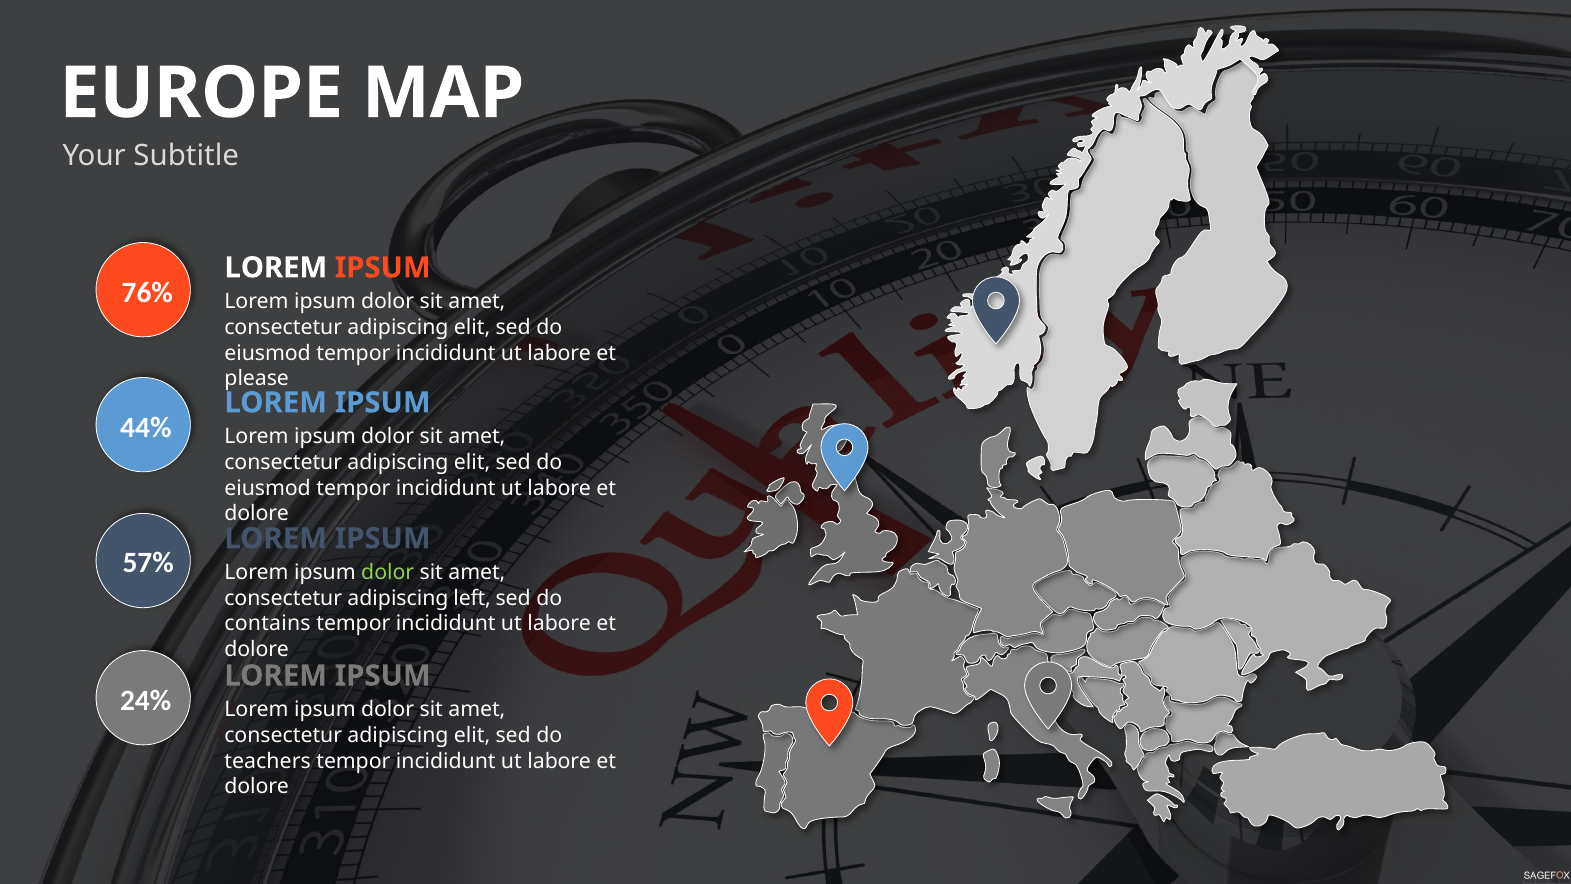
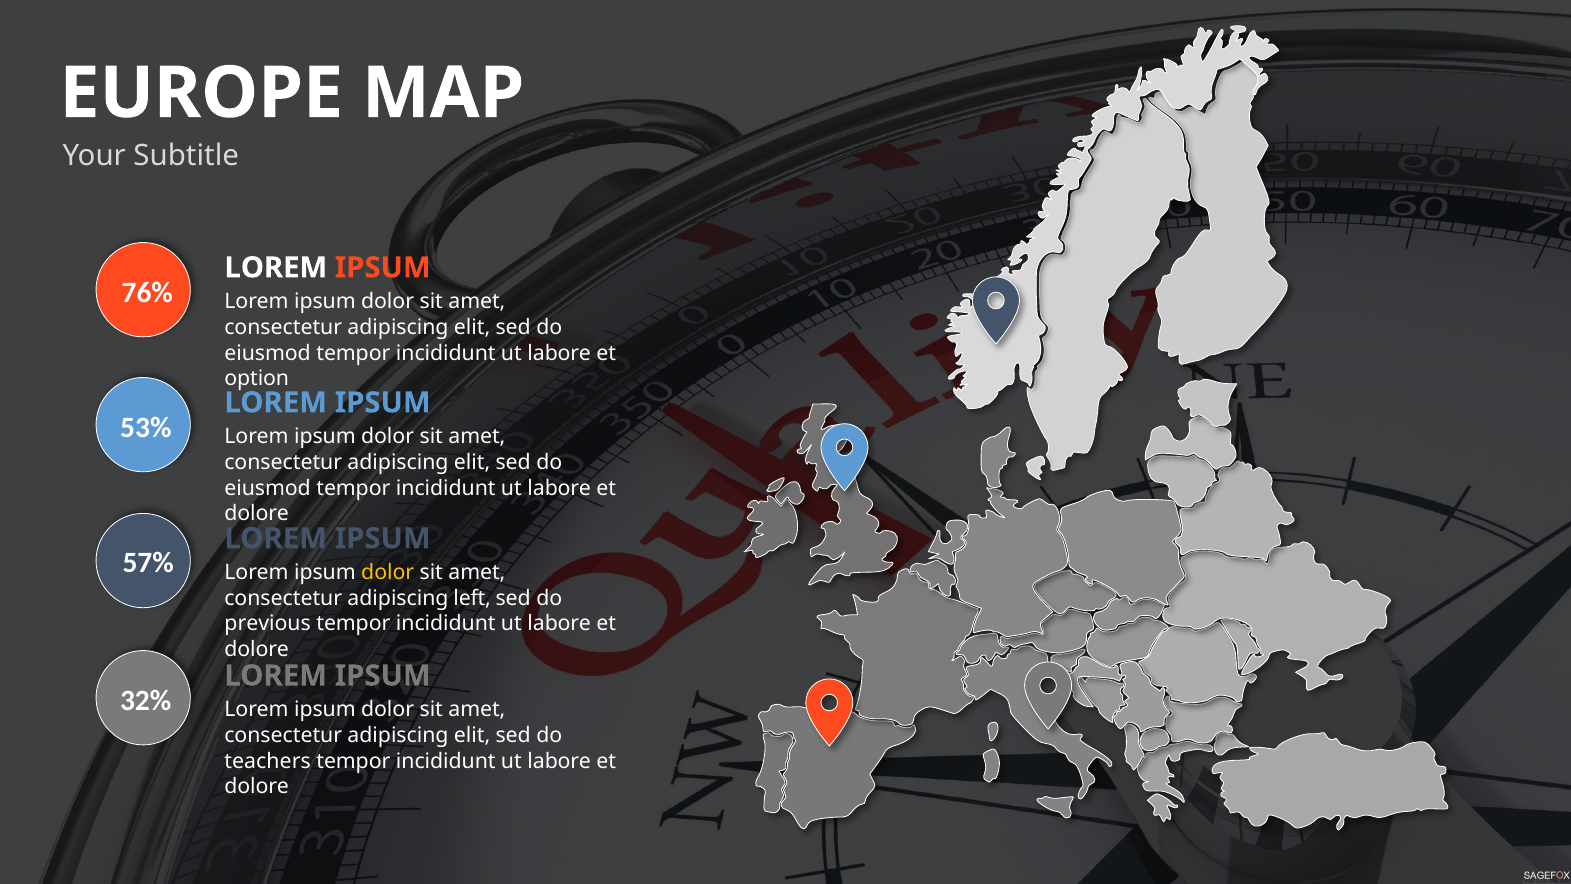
please: please -> option
44%: 44% -> 53%
dolor at (388, 573) colour: light green -> yellow
contains: contains -> previous
24%: 24% -> 32%
